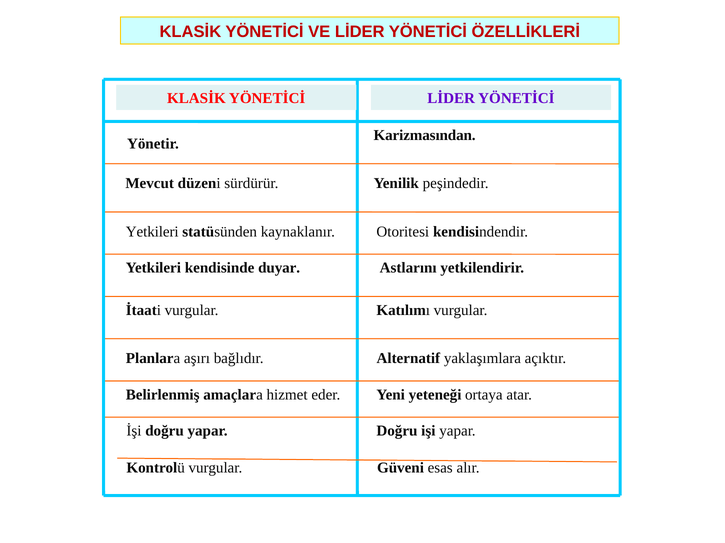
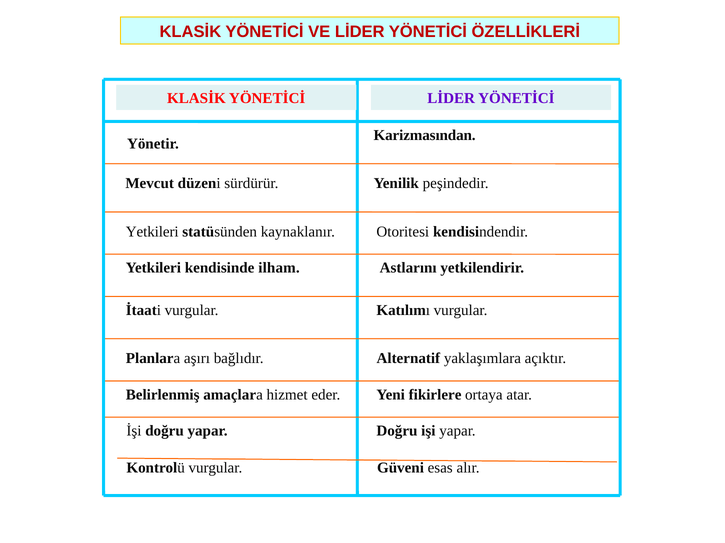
duyar: duyar -> ilham
yeteneği: yeteneği -> fikirlere
